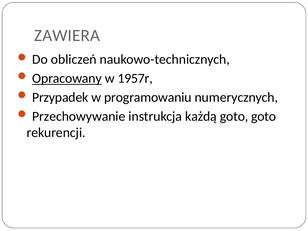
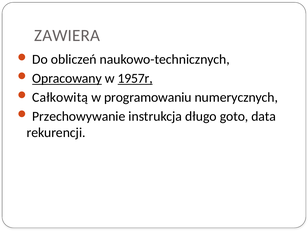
1957r underline: none -> present
Przypadek: Przypadek -> Całkowitą
każdą: każdą -> długo
goto goto: goto -> data
